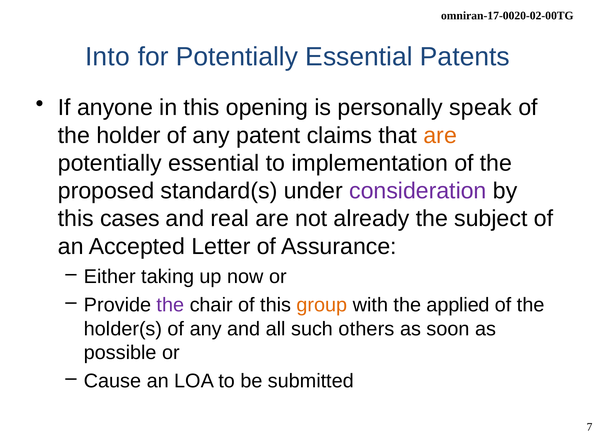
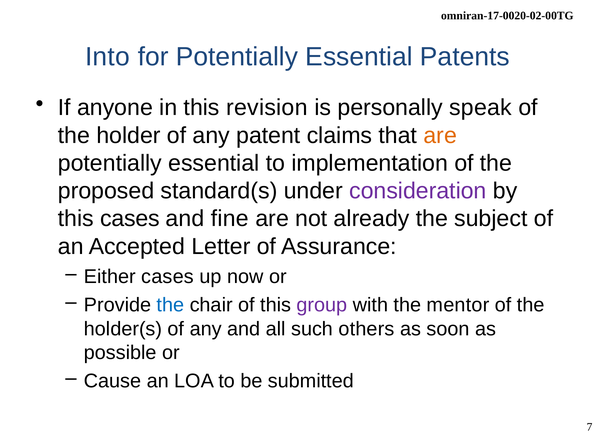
opening: opening -> revision
real: real -> fine
Either taking: taking -> cases
the at (170, 305) colour: purple -> blue
group colour: orange -> purple
applied: applied -> mentor
